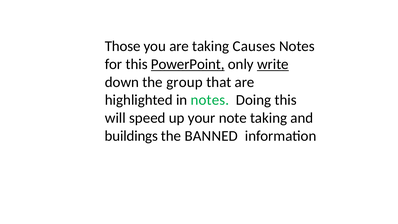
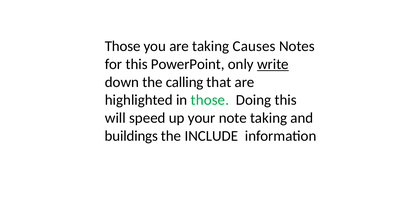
PowerPoint underline: present -> none
group: group -> calling
in notes: notes -> those
BANNED: BANNED -> INCLUDE
